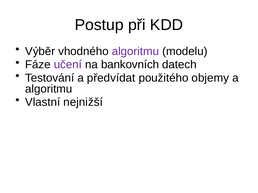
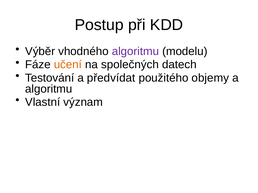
učení colour: purple -> orange
bankovních: bankovních -> společných
nejnižší: nejnižší -> význam
